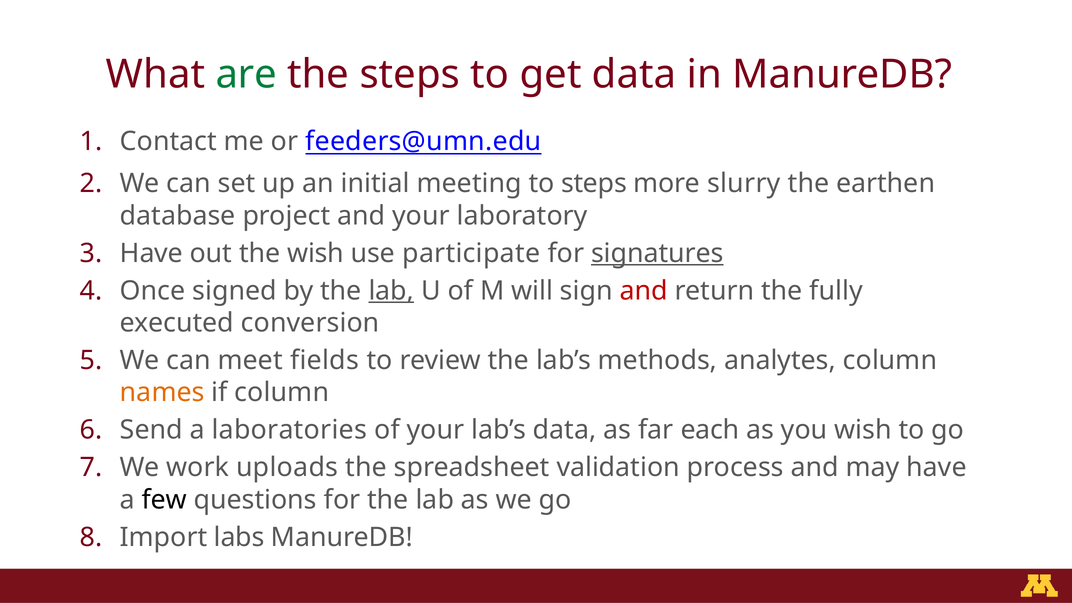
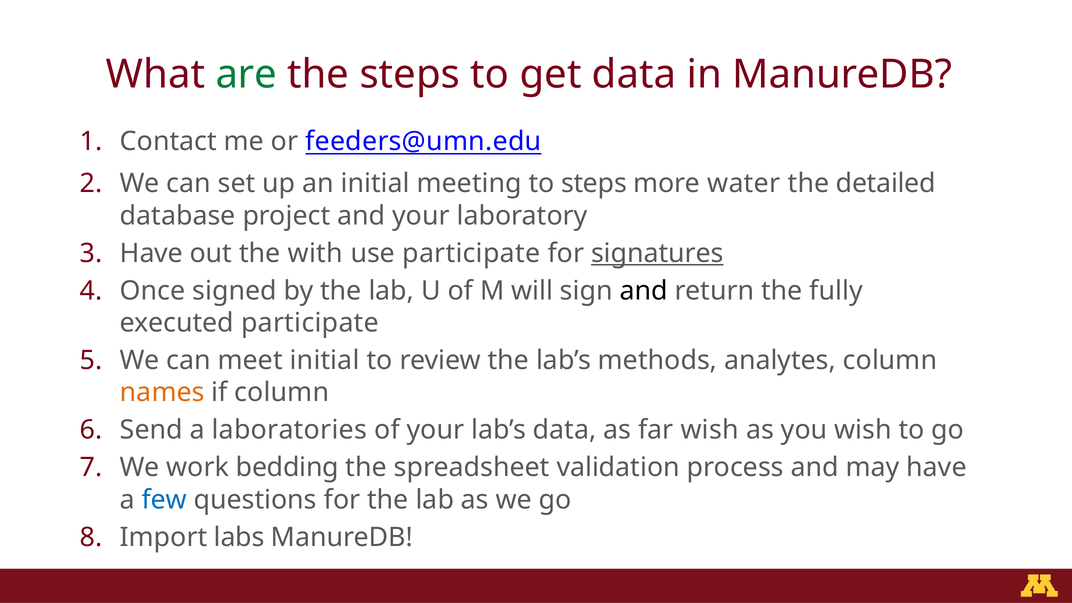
slurry: slurry -> water
earthen: earthen -> detailed
the wish: wish -> with
lab at (391, 291) underline: present -> none
and at (644, 291) colour: red -> black
executed conversion: conversion -> participate
meet fields: fields -> initial
far each: each -> wish
uploads: uploads -> bedding
few colour: black -> blue
